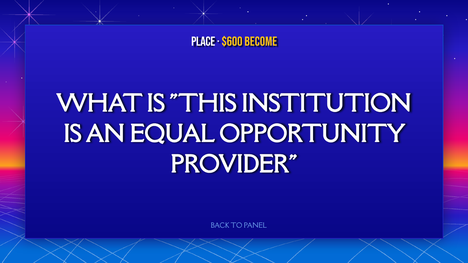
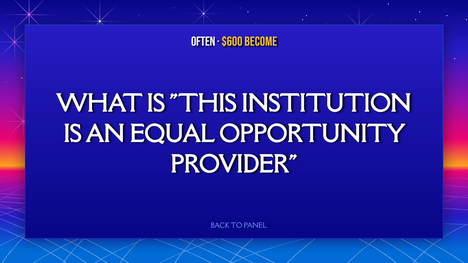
PLACE: PLACE -> OFTEN
